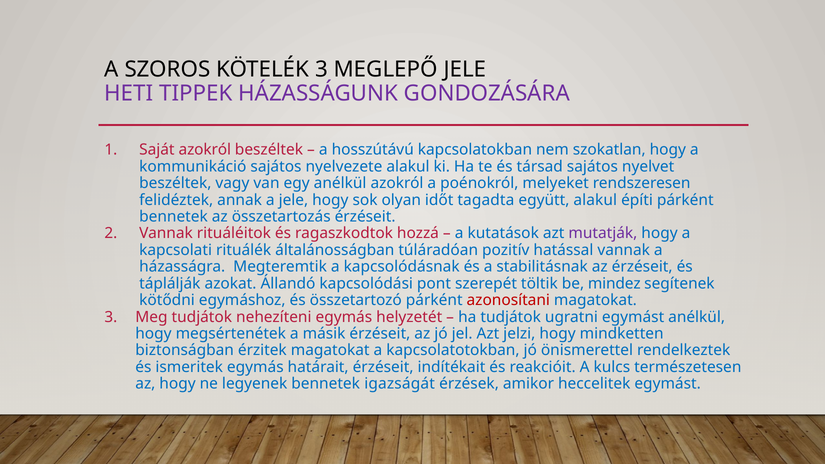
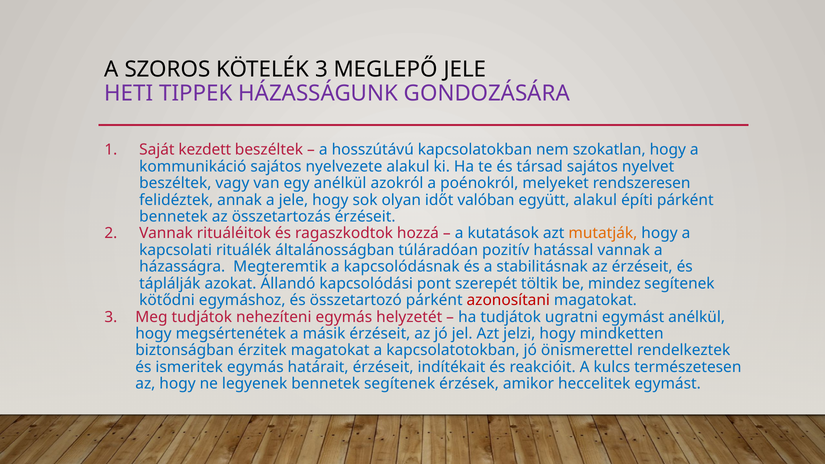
Saját azokról: azokról -> kezdett
tagadta: tagadta -> valóban
mutatják colour: purple -> orange
bennetek igazságát: igazságát -> segítenek
